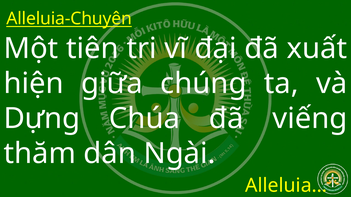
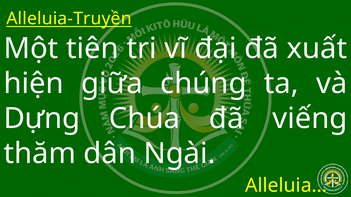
Alleluia-Chuyên: Alleluia-Chuyên -> Alleluia-Truyền
